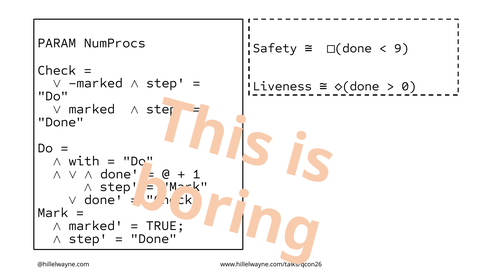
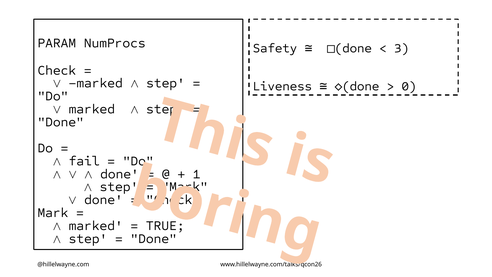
9: 9 -> 3
with: with -> fail
